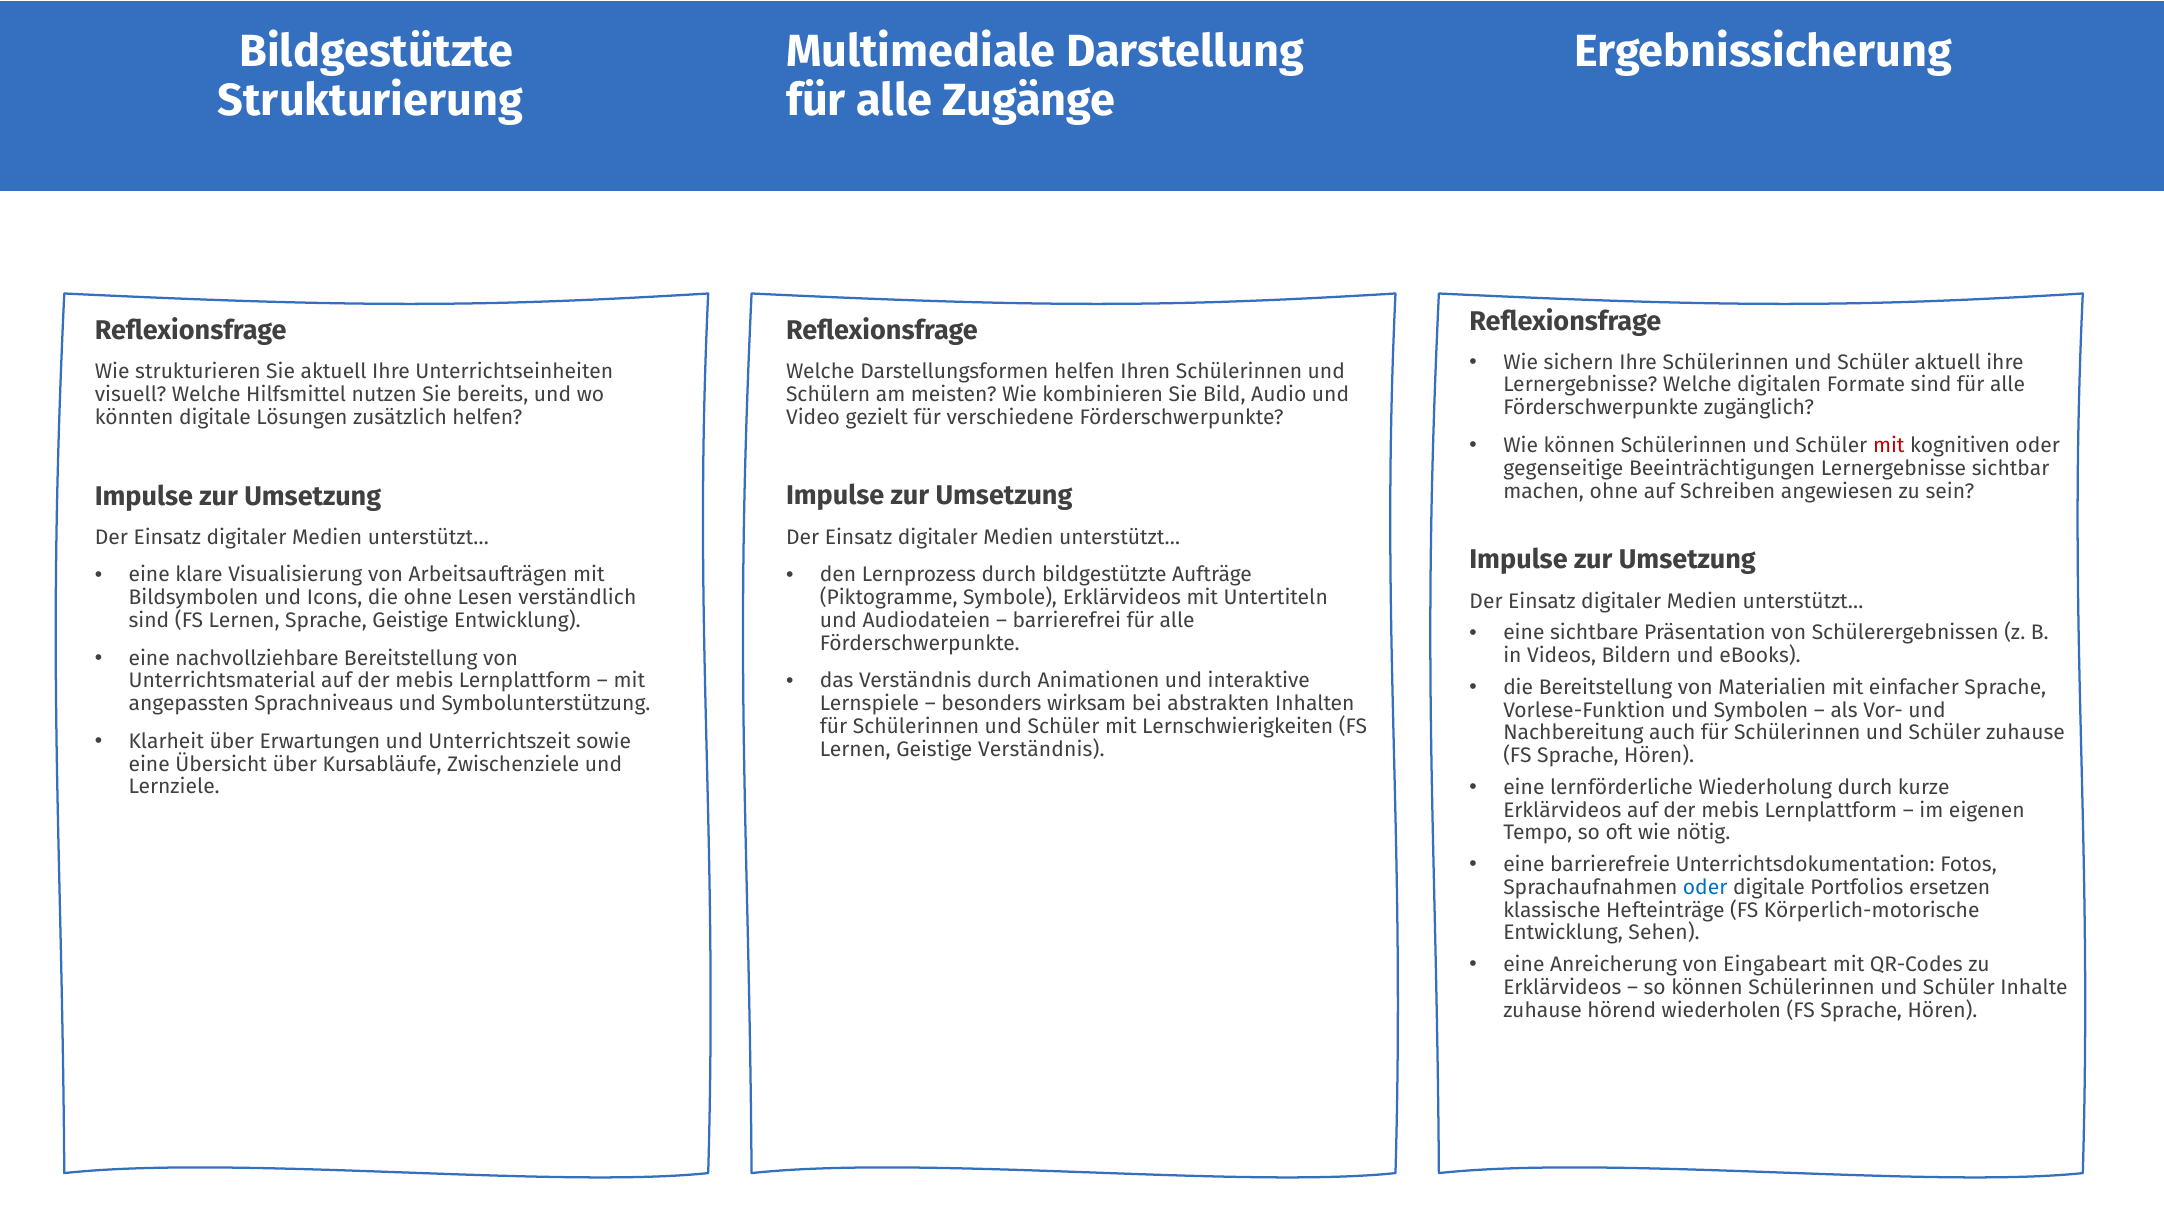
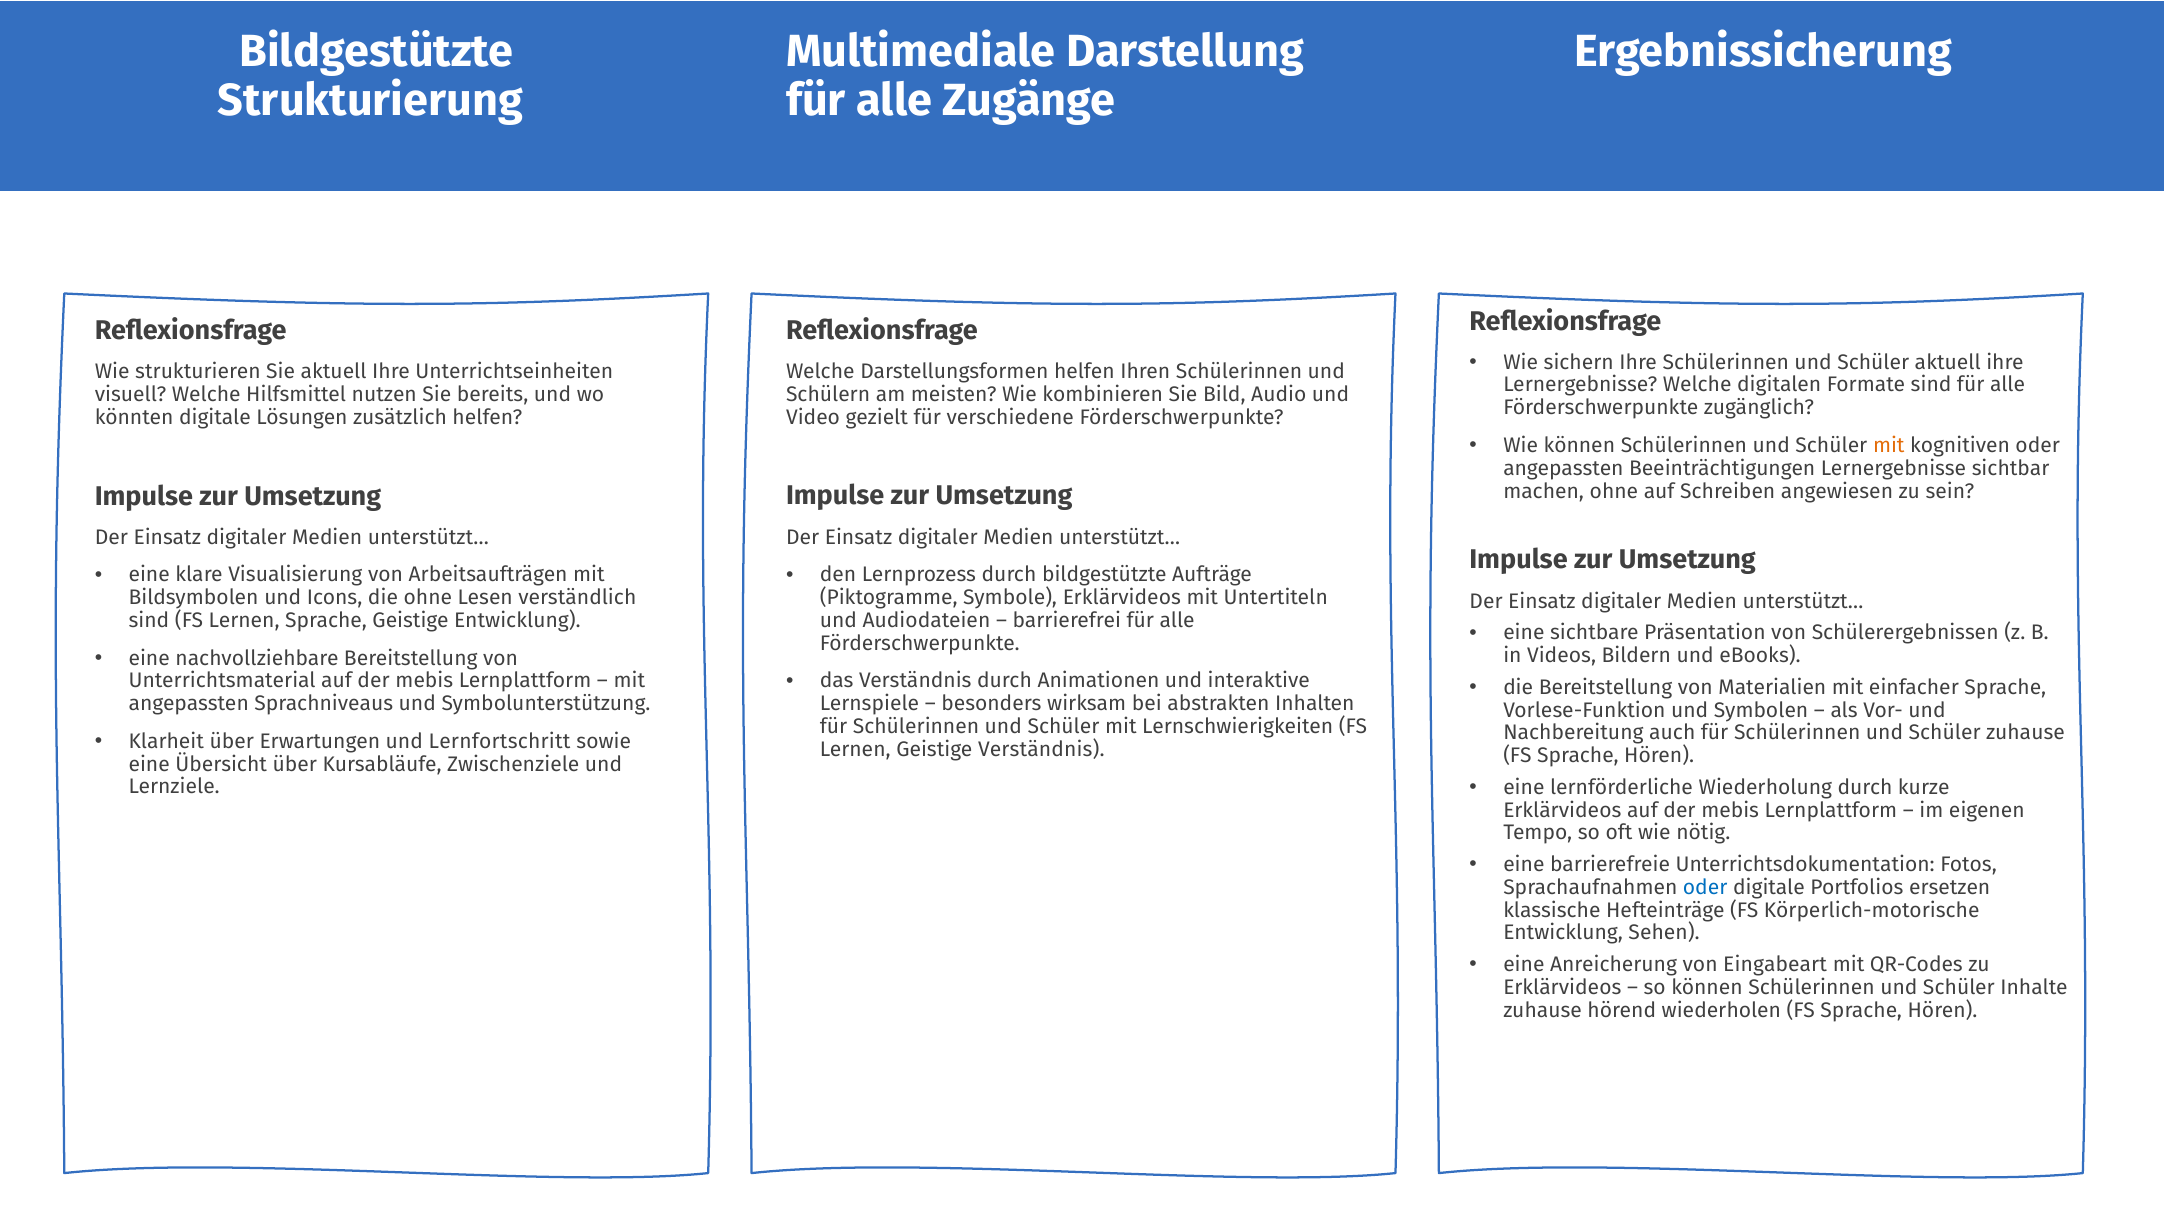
mit at (1889, 446) colour: red -> orange
gegenseitige at (1563, 468): gegenseitige -> angepassten
Unterrichtszeit: Unterrichtszeit -> Lernfortschritt
